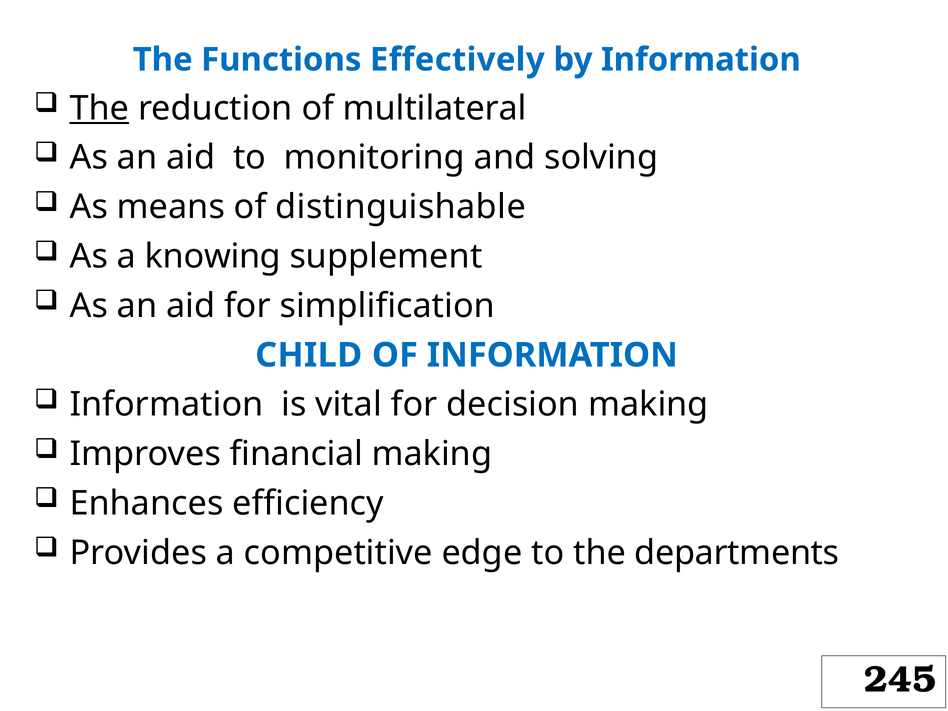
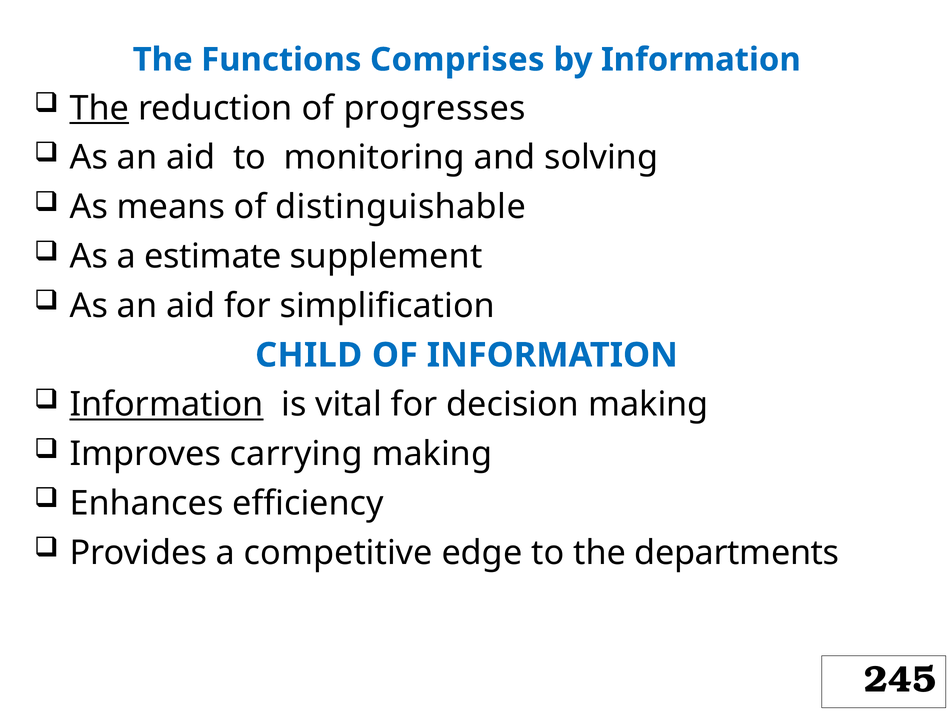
Effectively: Effectively -> Comprises
multilateral: multilateral -> progresses
knowing: knowing -> estimate
Information at (167, 405) underline: none -> present
financial: financial -> carrying
